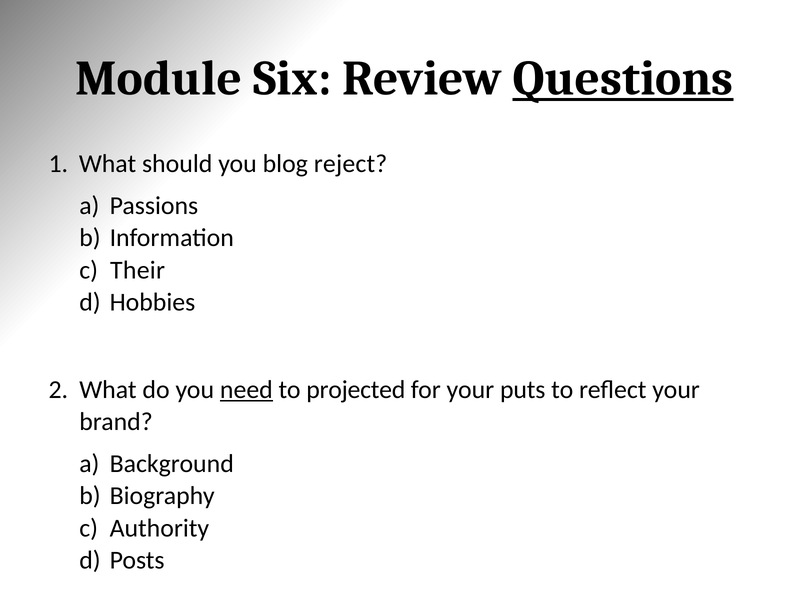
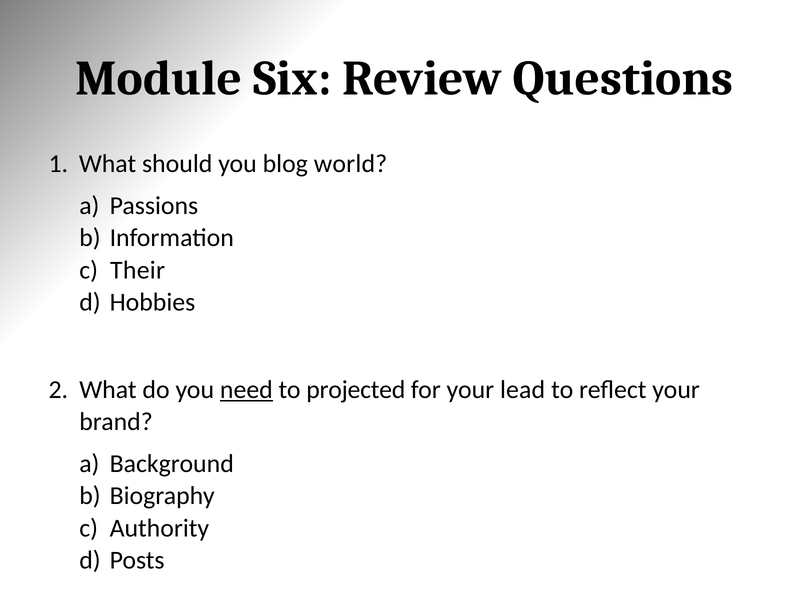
Questions underline: present -> none
reject: reject -> world
puts: puts -> lead
